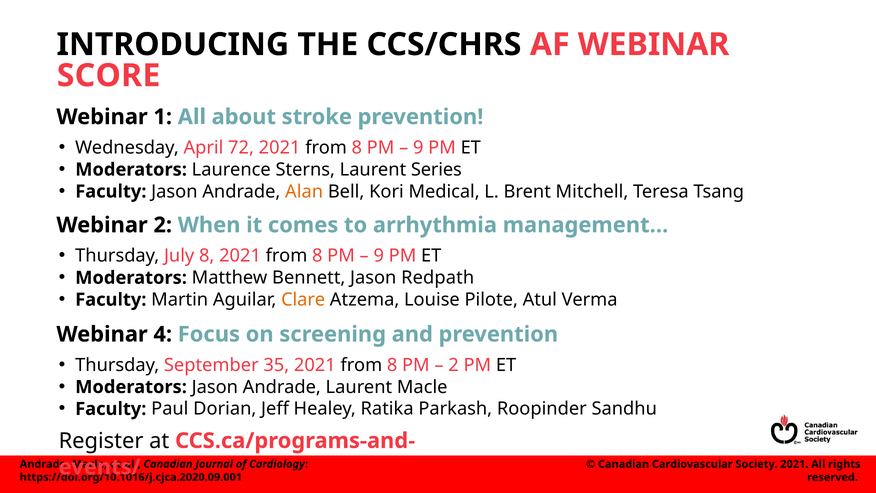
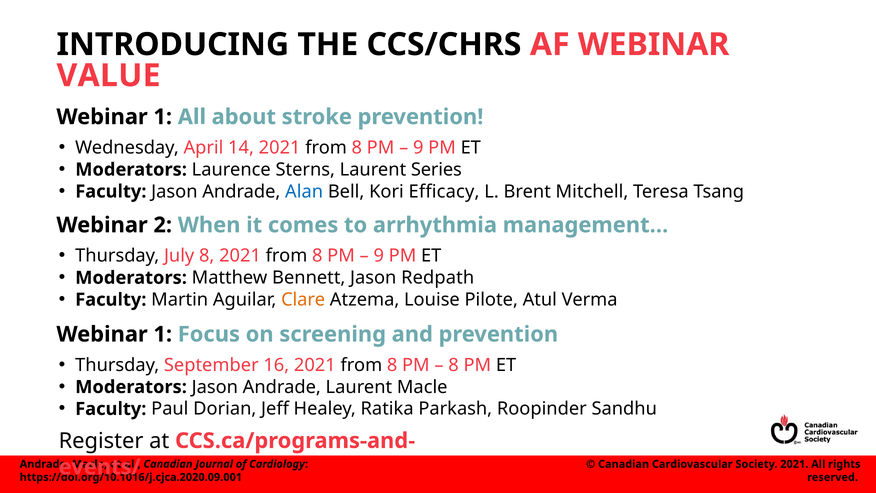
SCORE: SCORE -> VALUE
72: 72 -> 14
Alan colour: orange -> blue
Medical: Medical -> Efficacy
4 at (163, 334): 4 -> 1
35: 35 -> 16
2 at (454, 365): 2 -> 8
